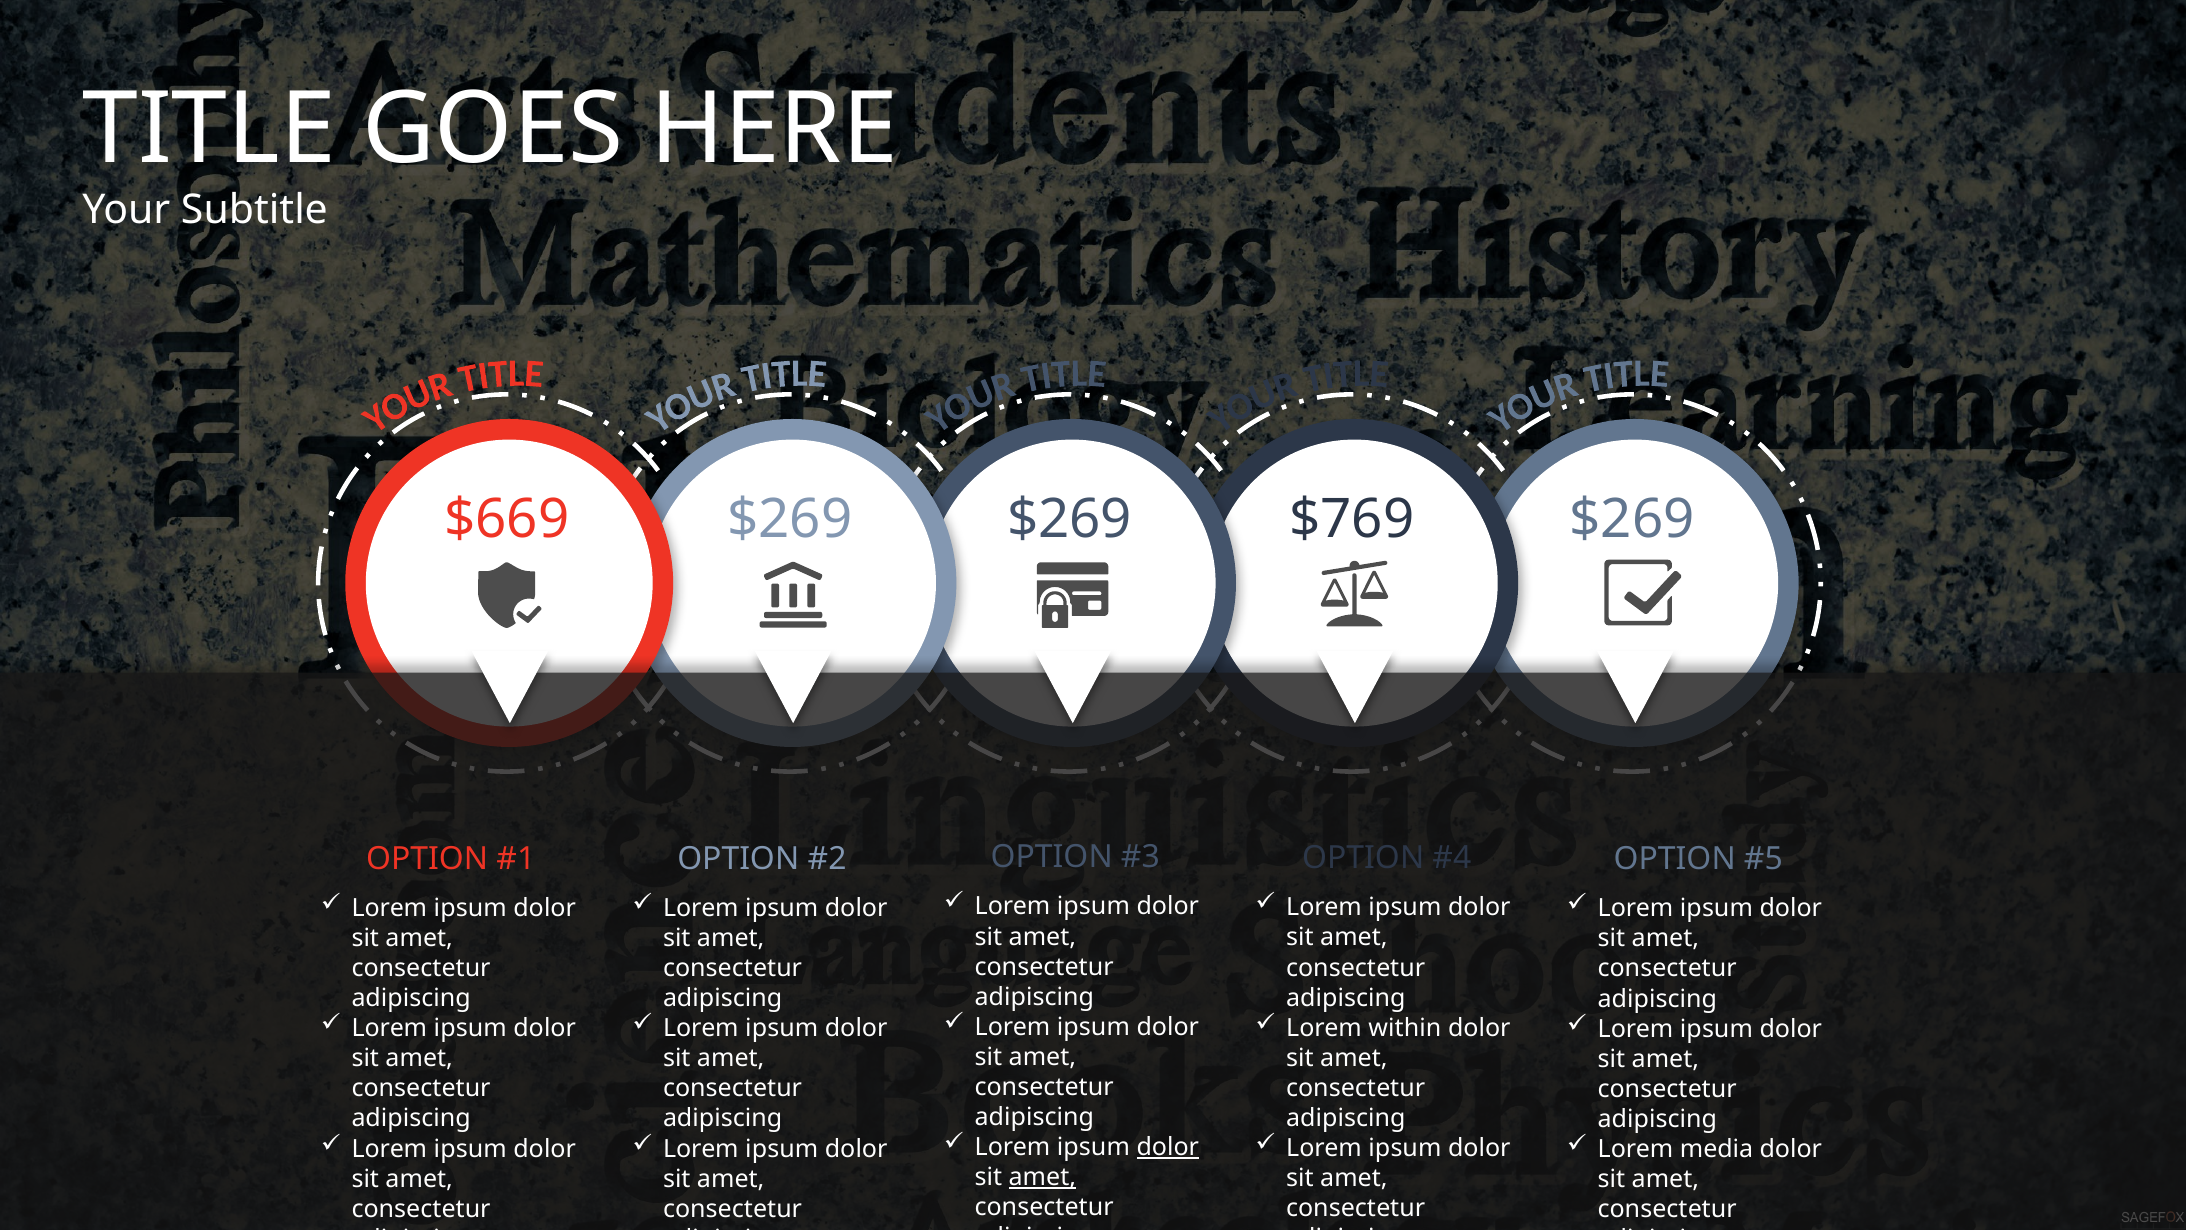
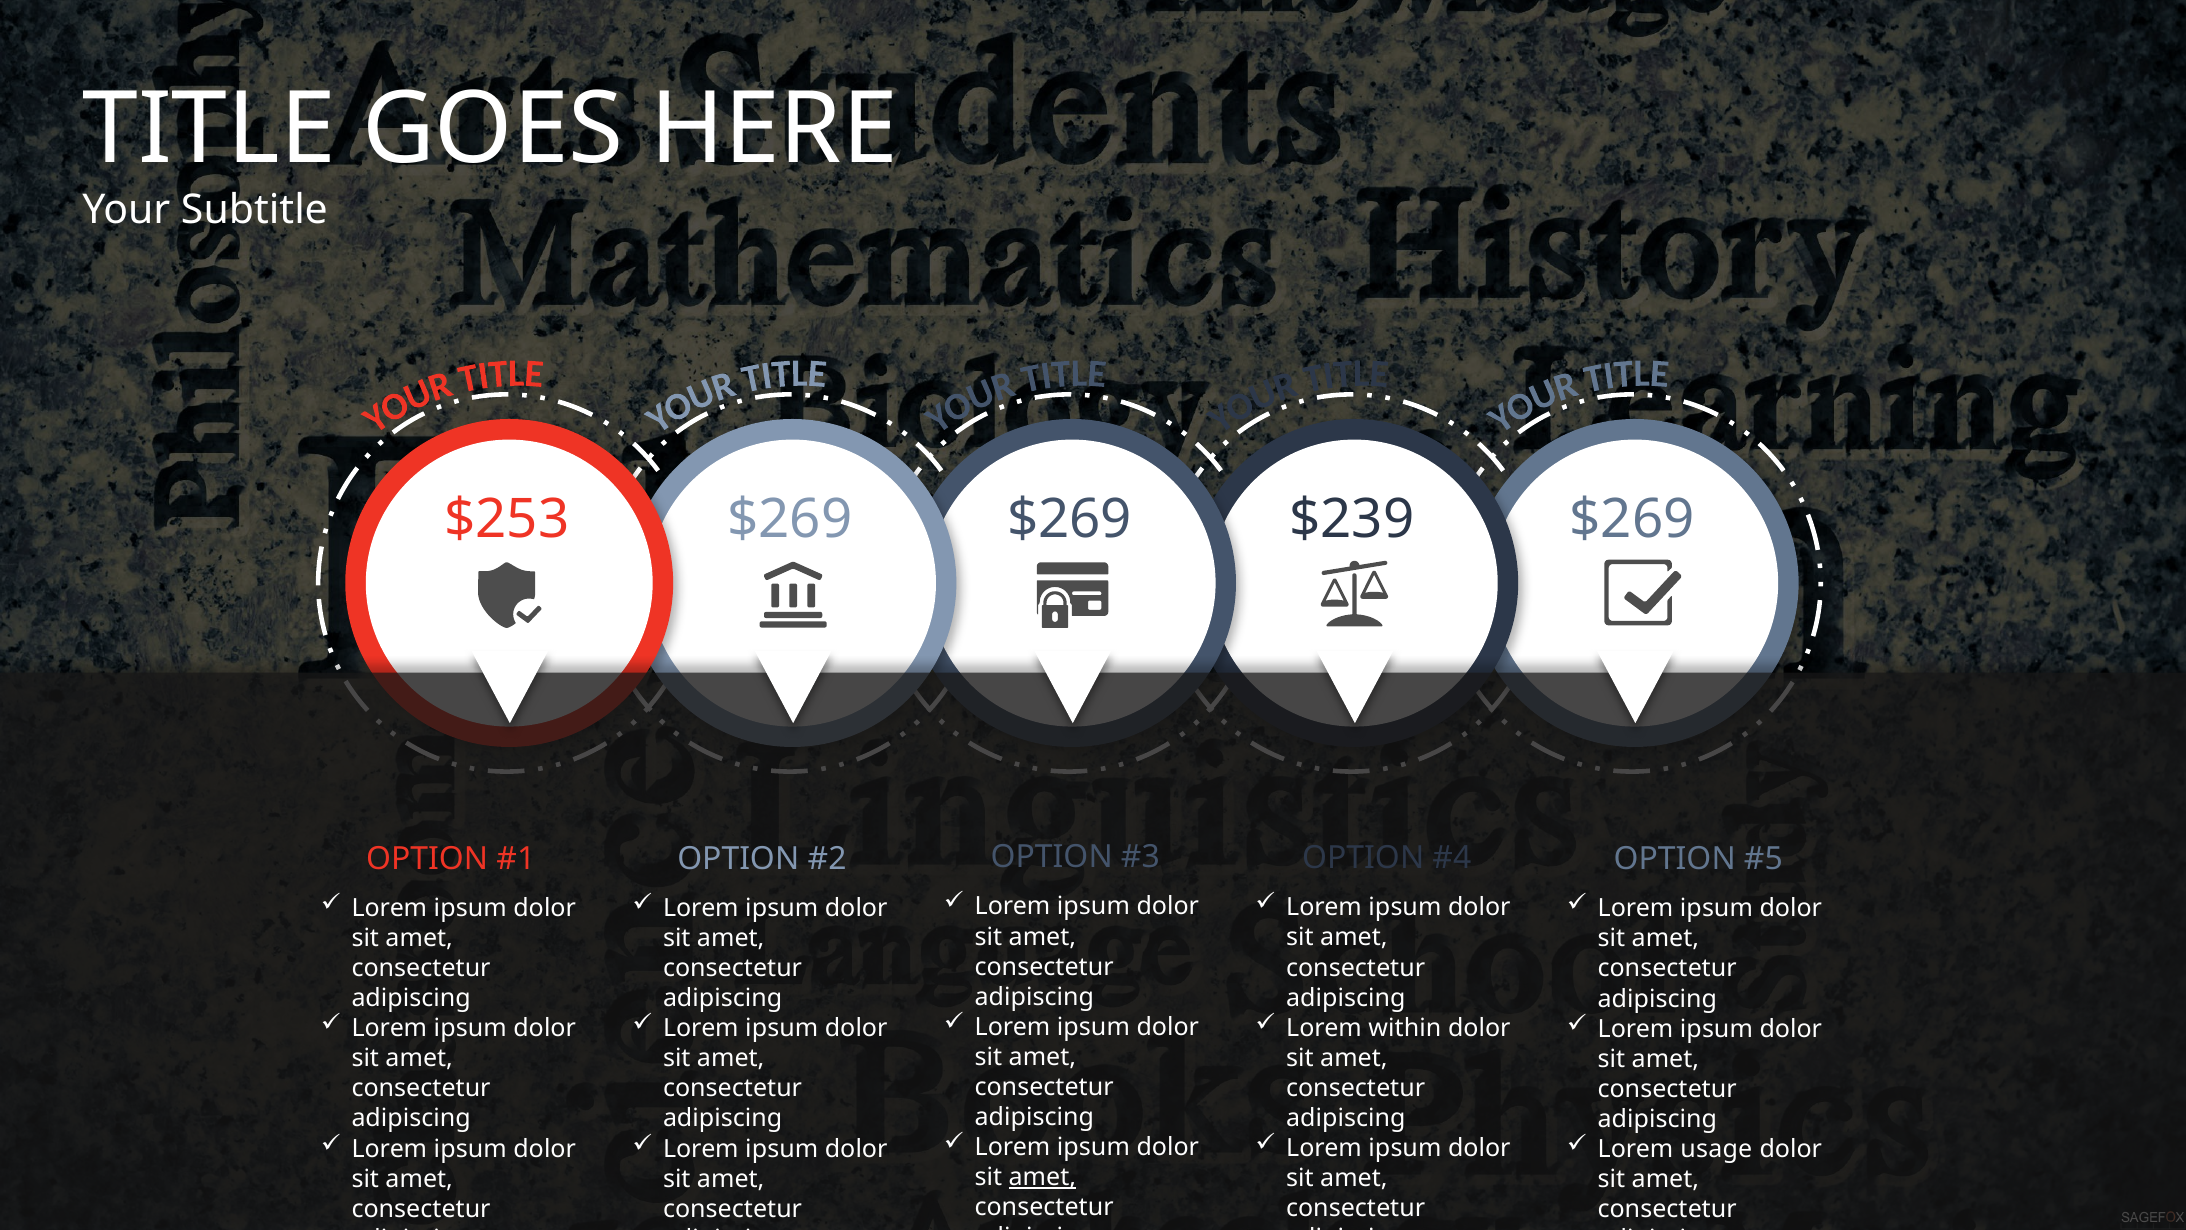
$669: $669 -> $253
$769: $769 -> $239
dolor at (1168, 1147) underline: present -> none
media: media -> usage
